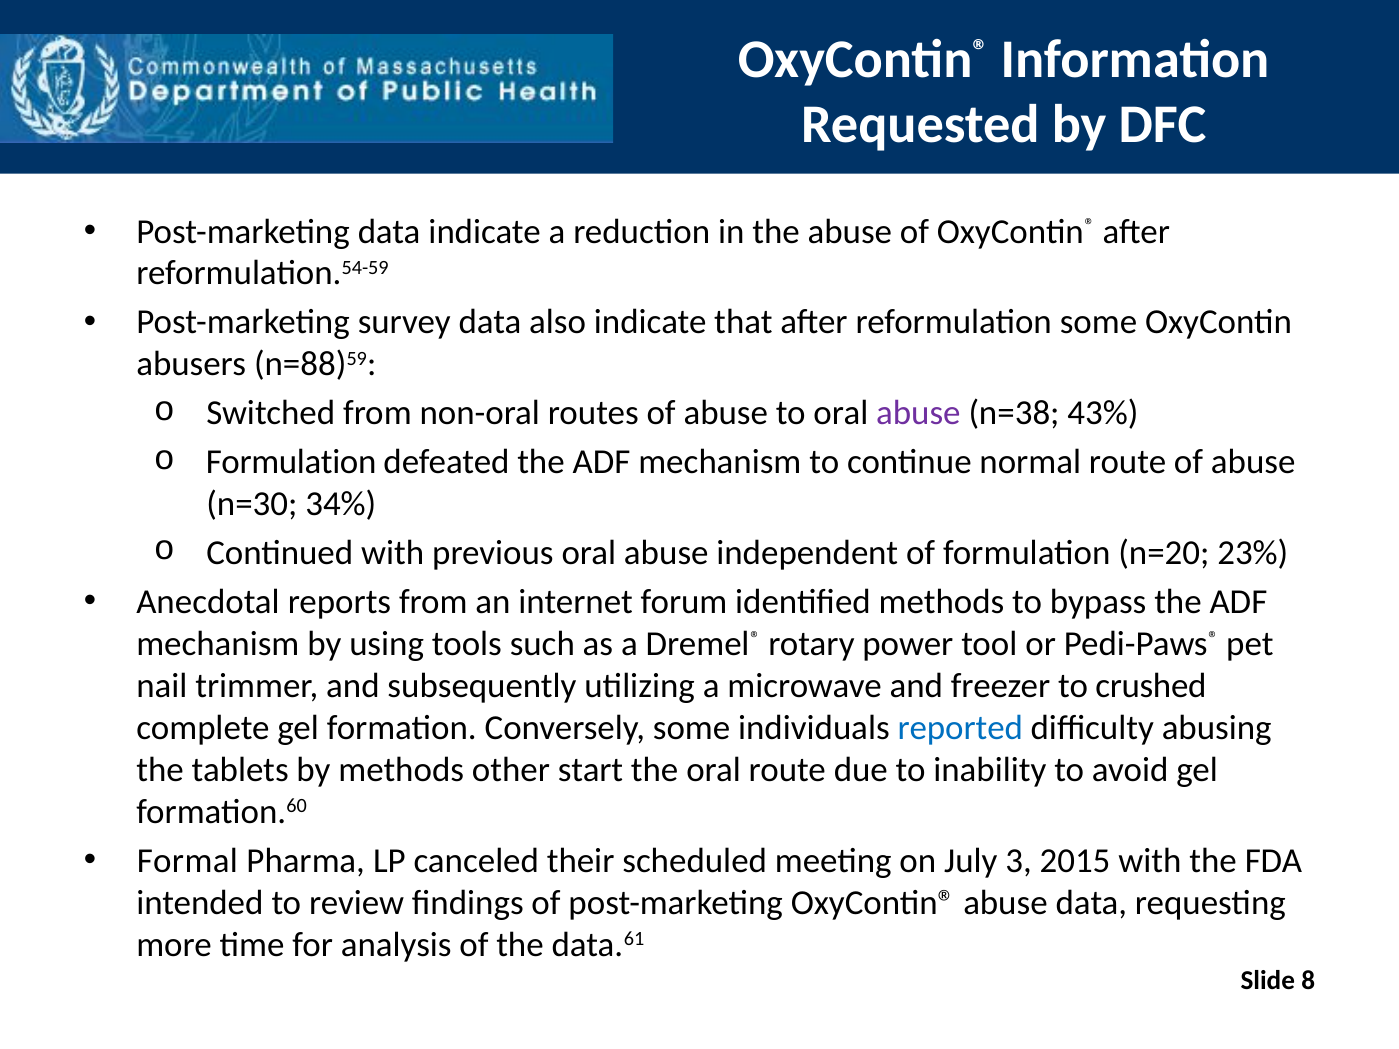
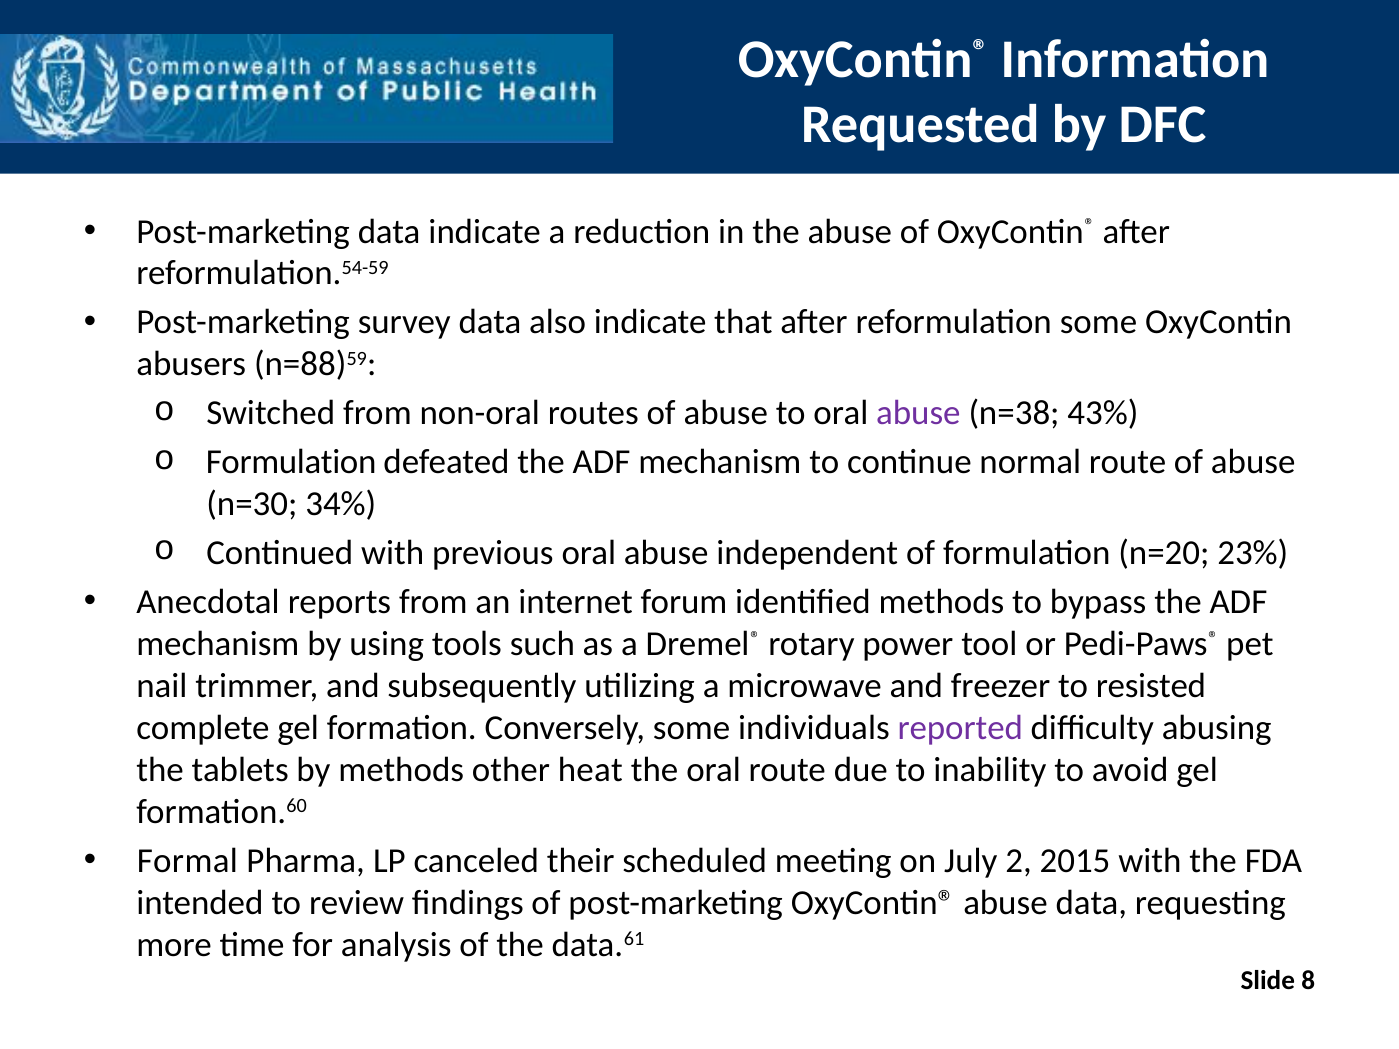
crushed: crushed -> resisted
reported colour: blue -> purple
start: start -> heat
3: 3 -> 2
